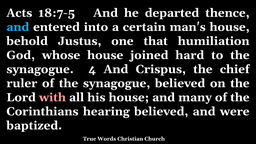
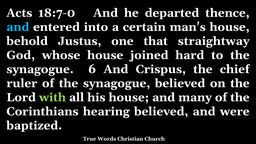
18:7-5: 18:7-5 -> 18:7-0
humiliation: humiliation -> straightway
4: 4 -> 6
with colour: pink -> light green
